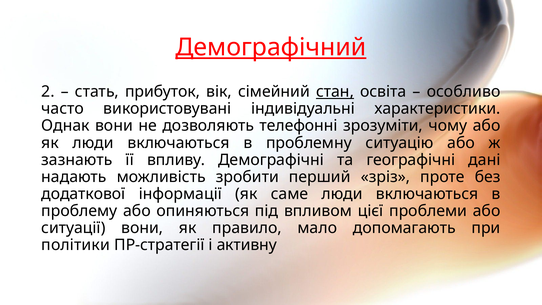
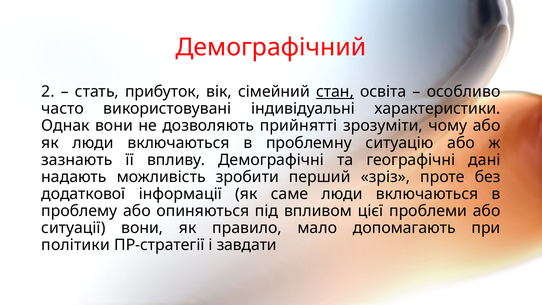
Демографічний underline: present -> none
телефонні: телефонні -> прийнятті
активну: активну -> завдати
